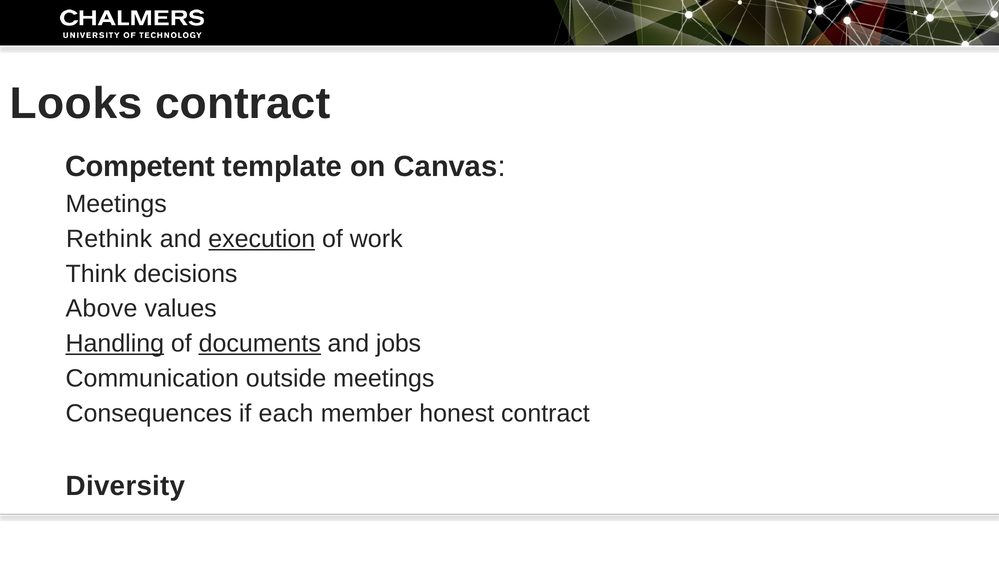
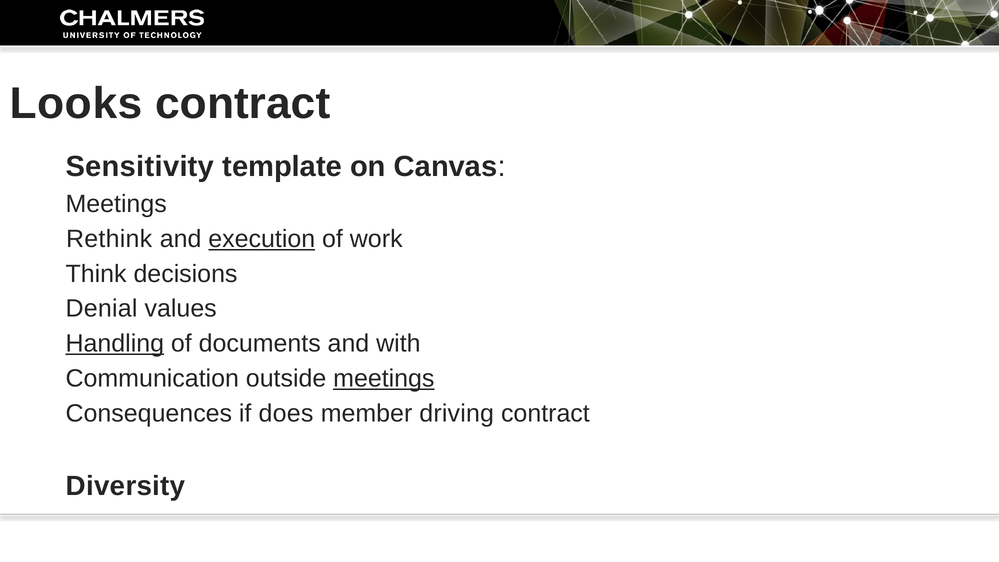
Competent: Competent -> Sensitivity
Above: Above -> Denial
documents underline: present -> none
jobs: jobs -> with
meetings at (384, 379) underline: none -> present
each: each -> does
honest: honest -> driving
